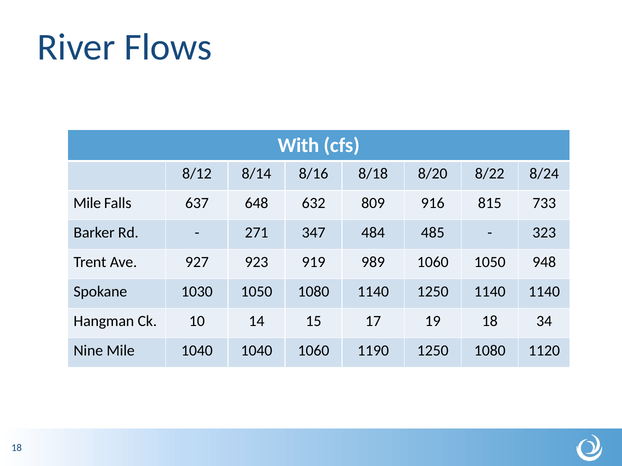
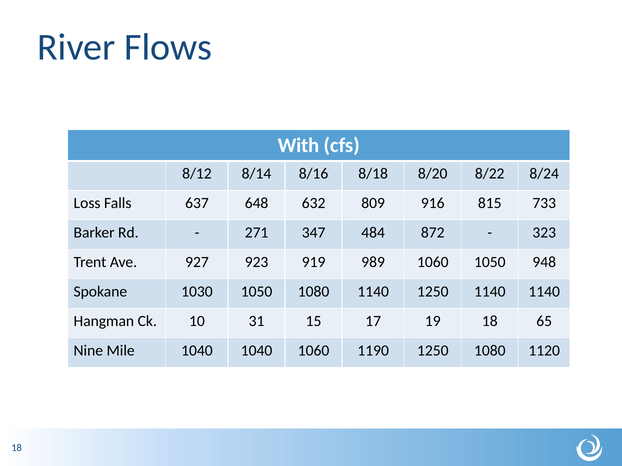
Mile at (87, 203): Mile -> Loss
485: 485 -> 872
14: 14 -> 31
34: 34 -> 65
